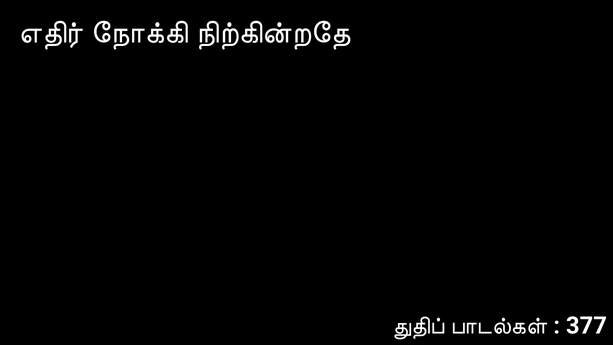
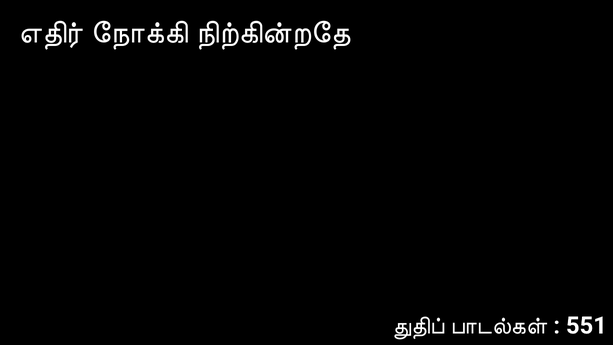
377: 377 -> 551
